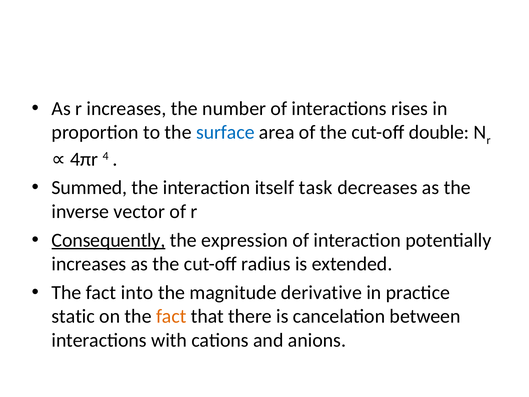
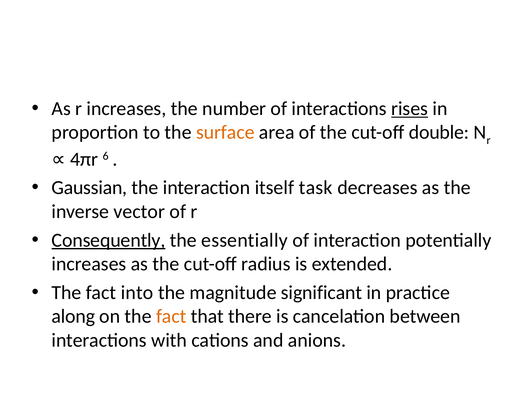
rises underline: none -> present
surface colour: blue -> orange
4: 4 -> 6
Summed: Summed -> Gaussian
expression: expression -> essentially
derivative: derivative -> significant
static: static -> along
